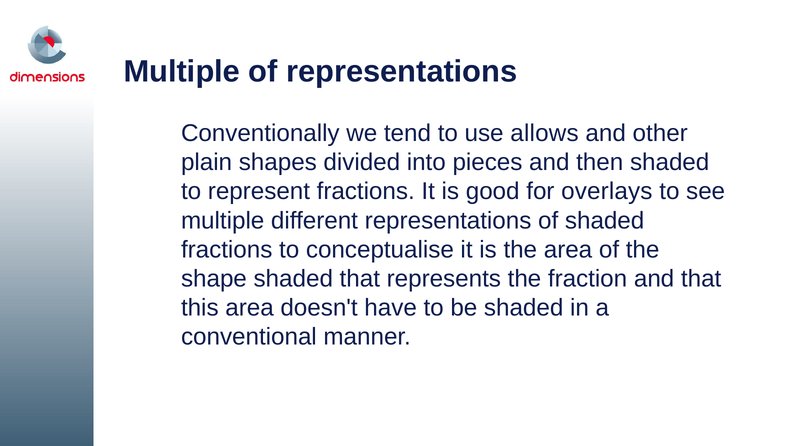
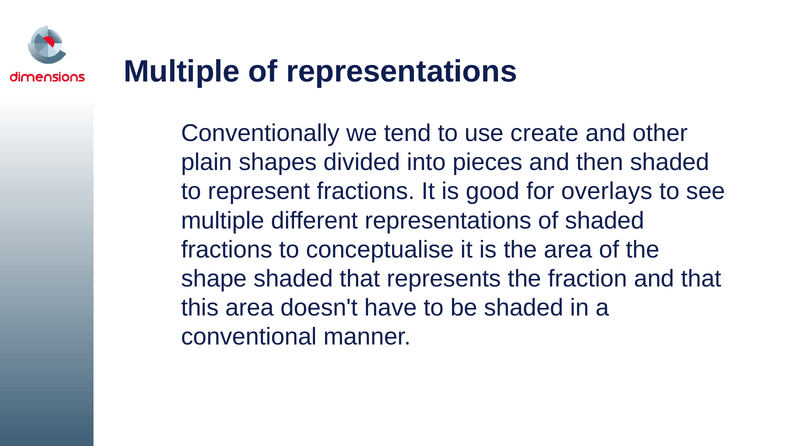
allows: allows -> create
